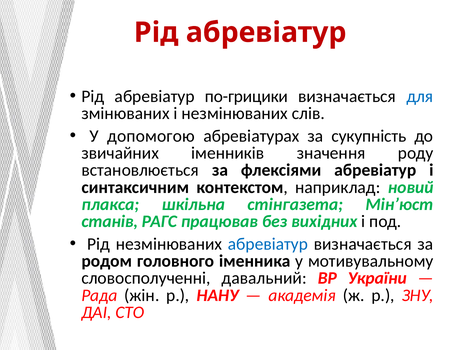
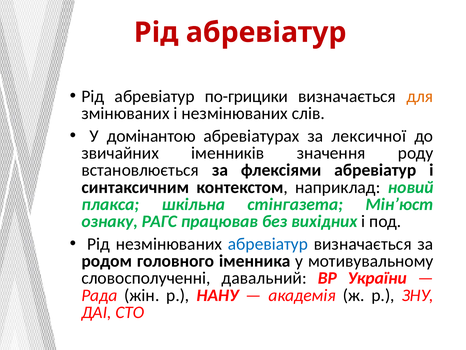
для colour: blue -> orange
допомогою: допомогою -> домінантою
сукупність: сукупність -> лексичної
станів: станів -> ознаку
